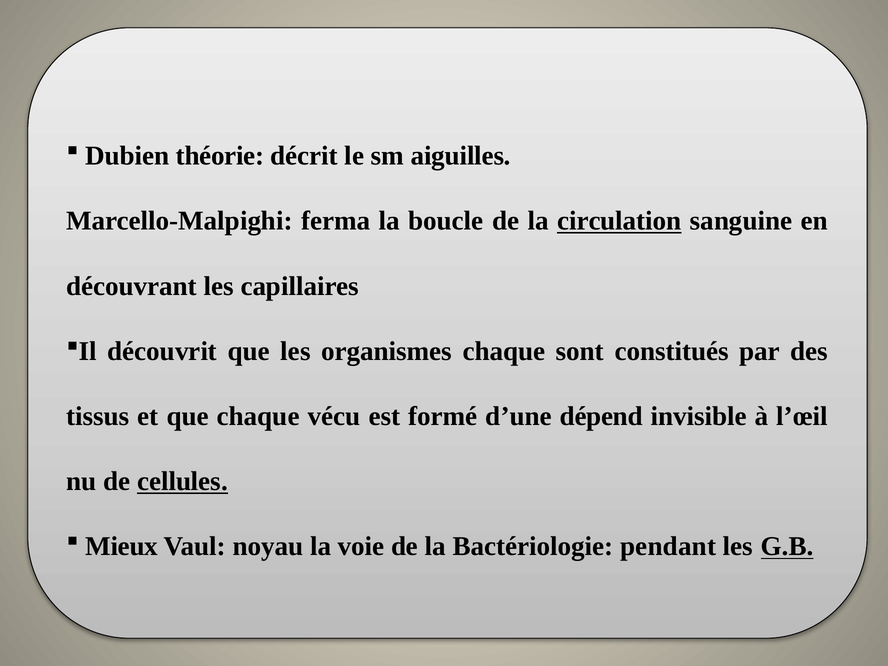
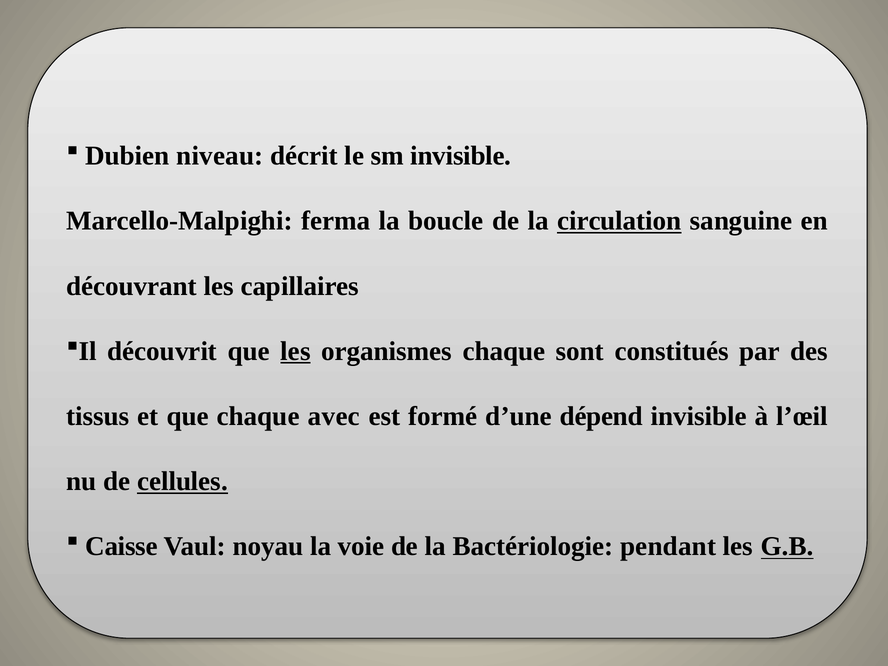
théorie: théorie -> niveau
sm aiguilles: aiguilles -> invisible
les at (296, 351) underline: none -> present
vécu: vécu -> avec
Mieux: Mieux -> Caisse
